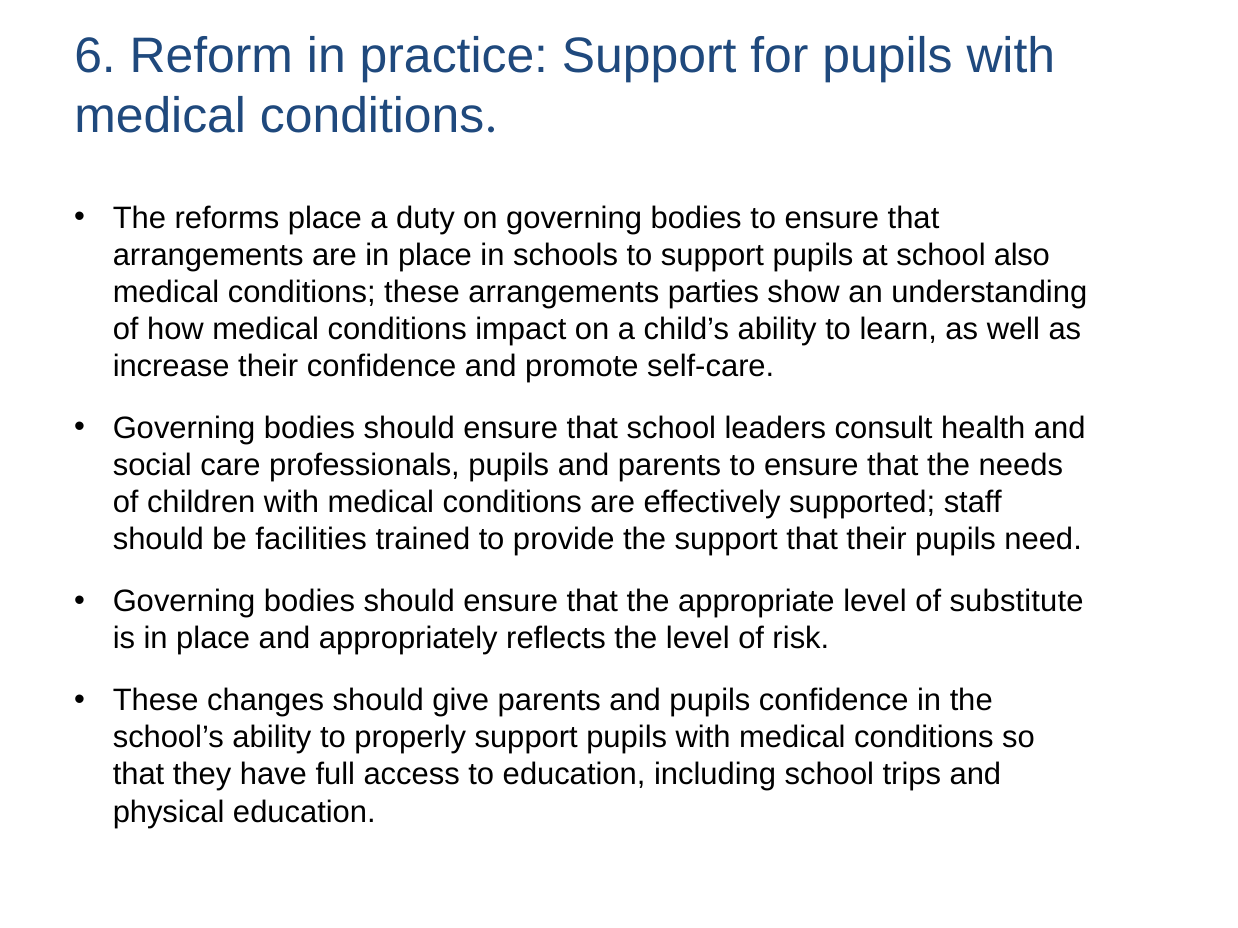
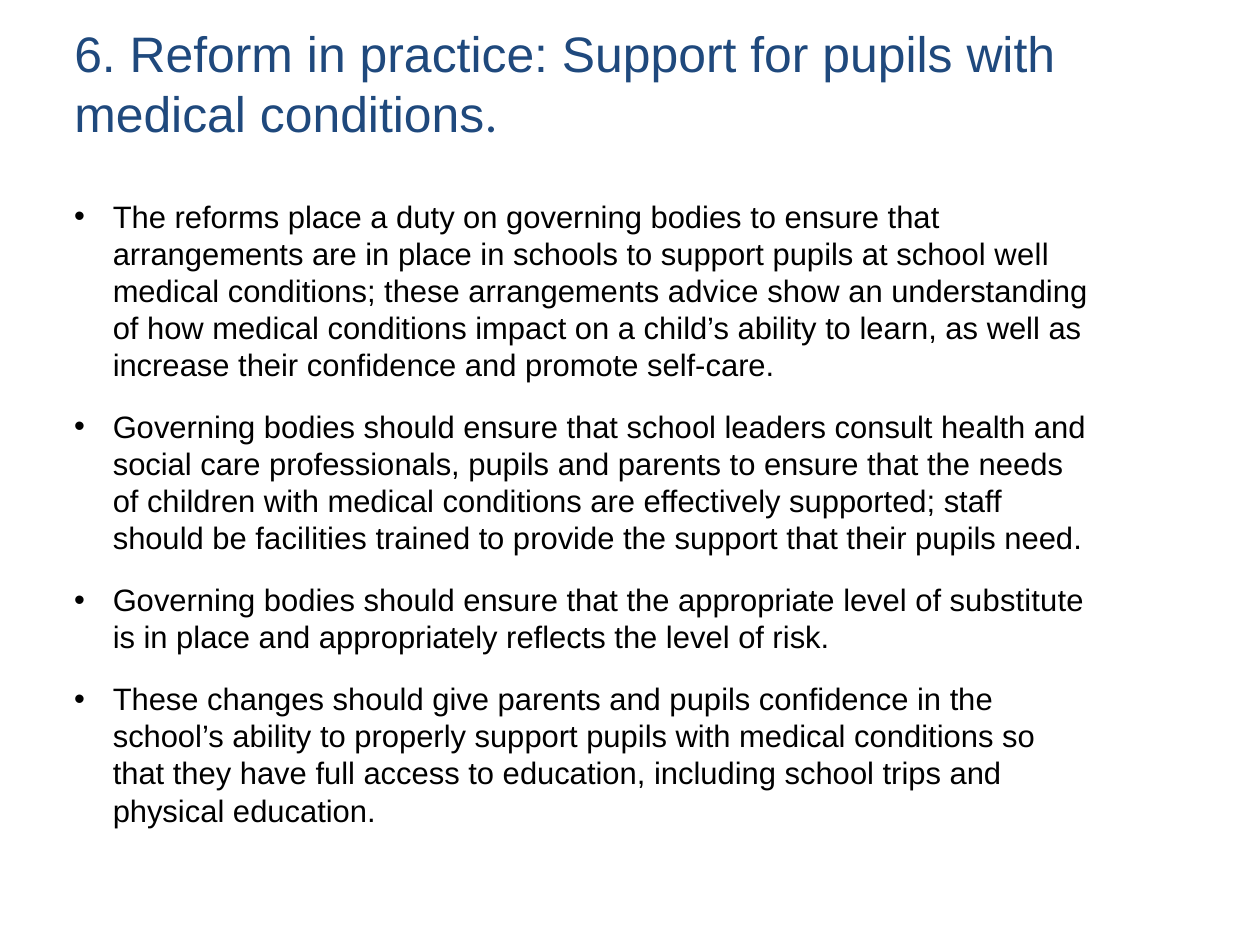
school also: also -> well
parties: parties -> advice
